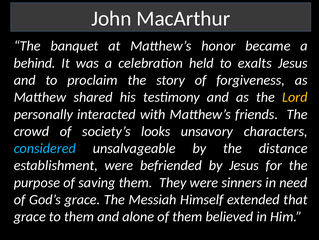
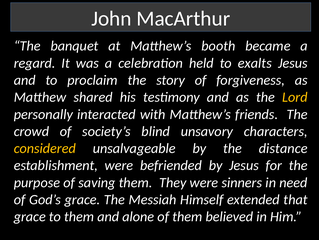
honor: honor -> booth
behind: behind -> regard
looks: looks -> blind
considered colour: light blue -> yellow
